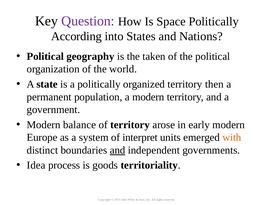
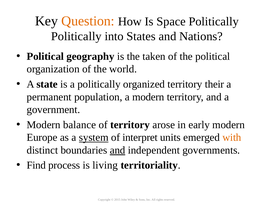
Question colour: purple -> orange
According at (76, 36): According -> Politically
then: then -> their
system underline: none -> present
Idea: Idea -> Find
goods: goods -> living
